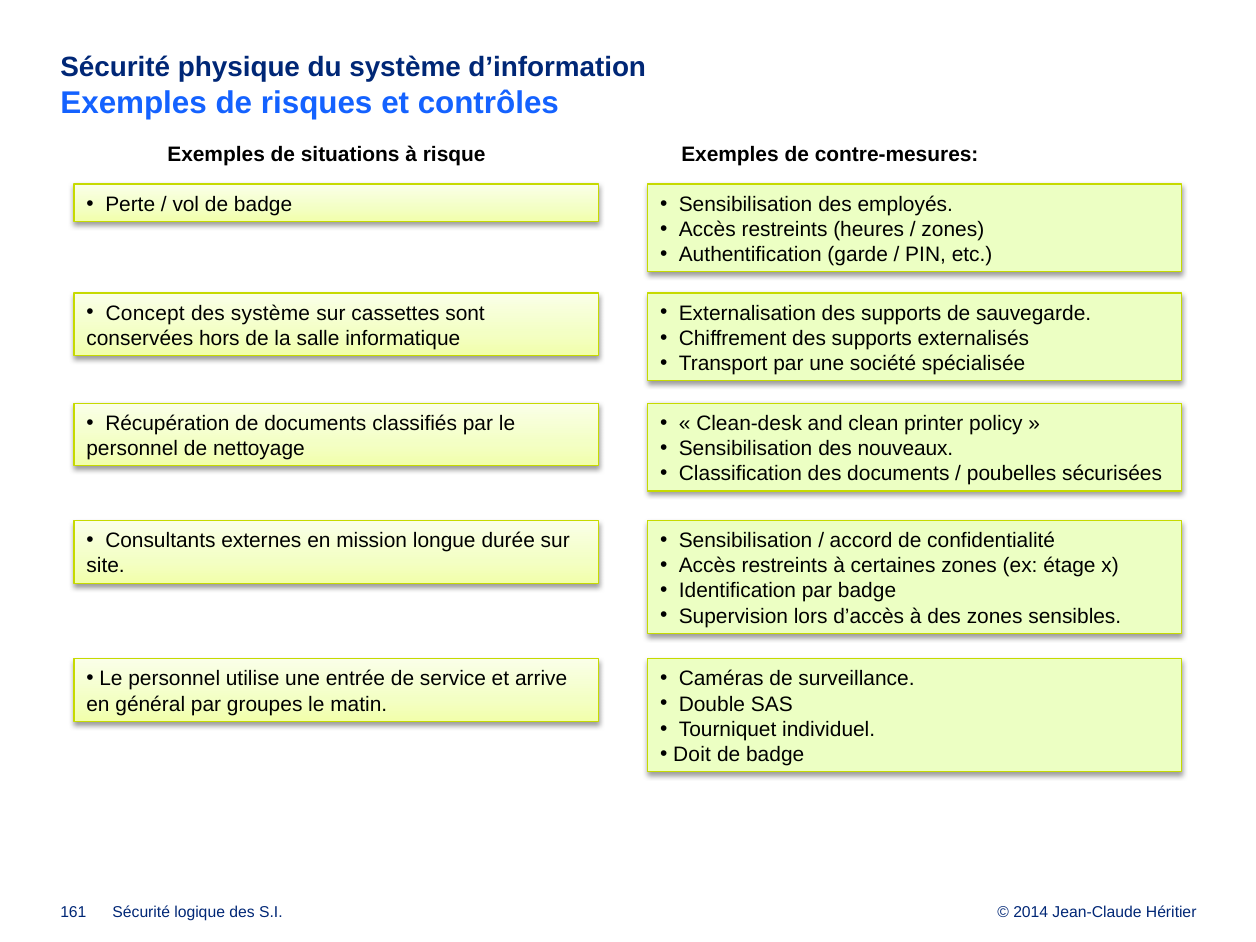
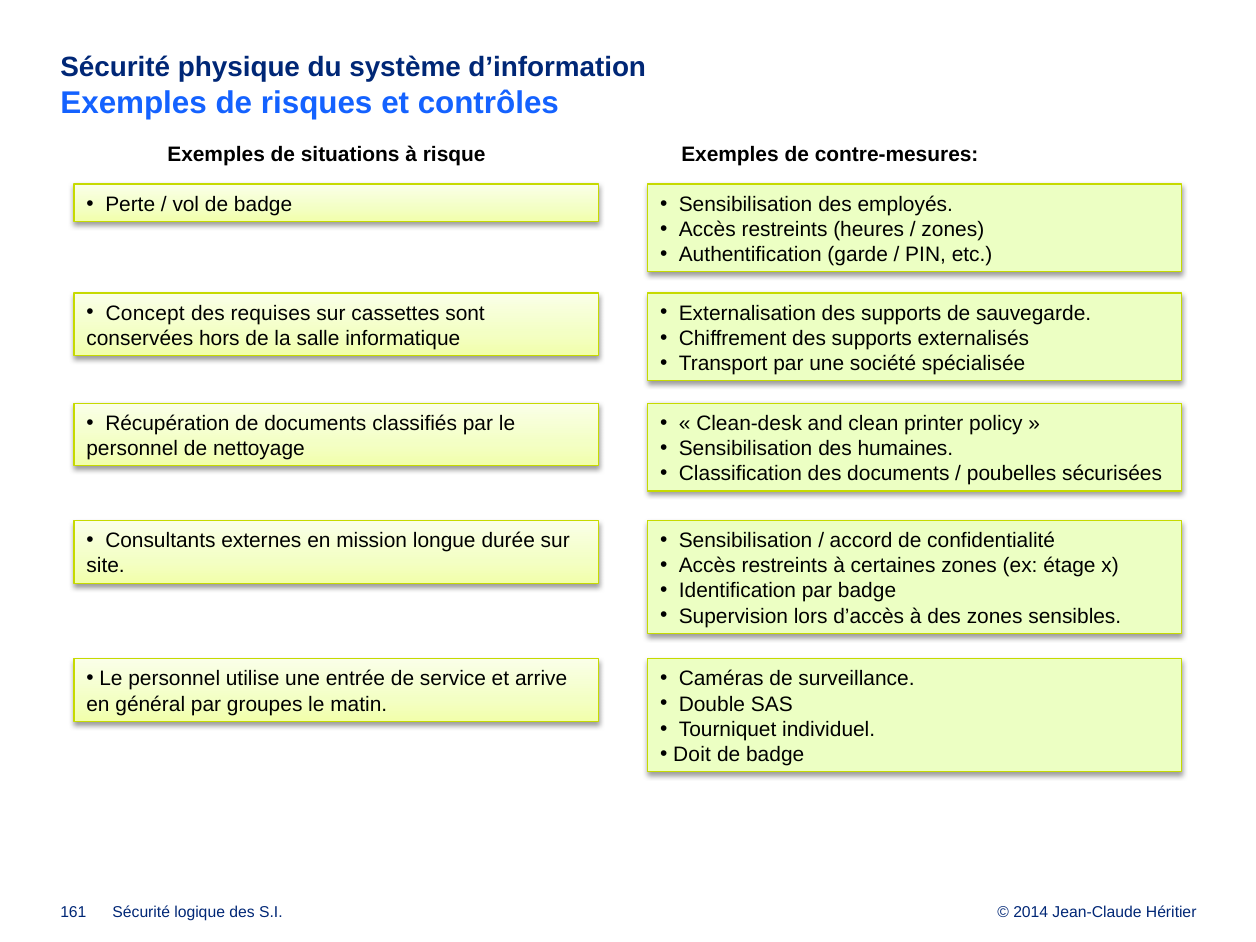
des système: système -> requises
nouveaux: nouveaux -> humaines
